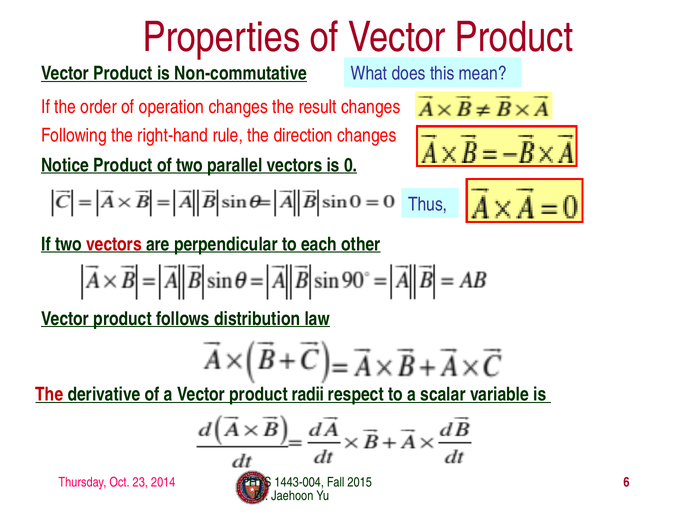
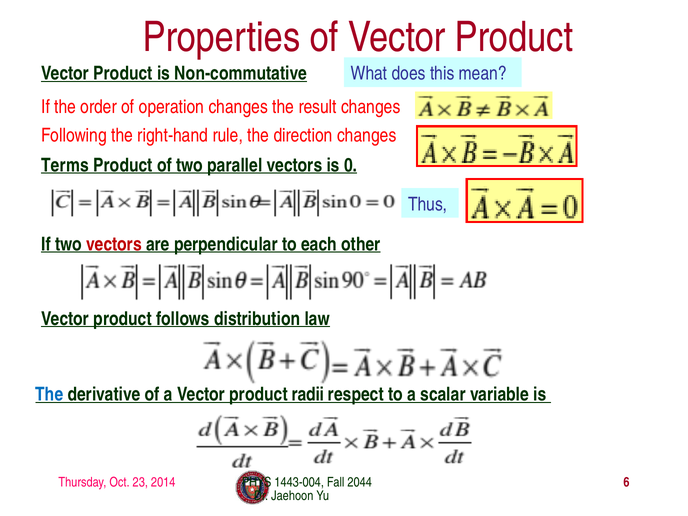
Notice: Notice -> Terms
The at (49, 395) colour: red -> blue
2015: 2015 -> 2044
